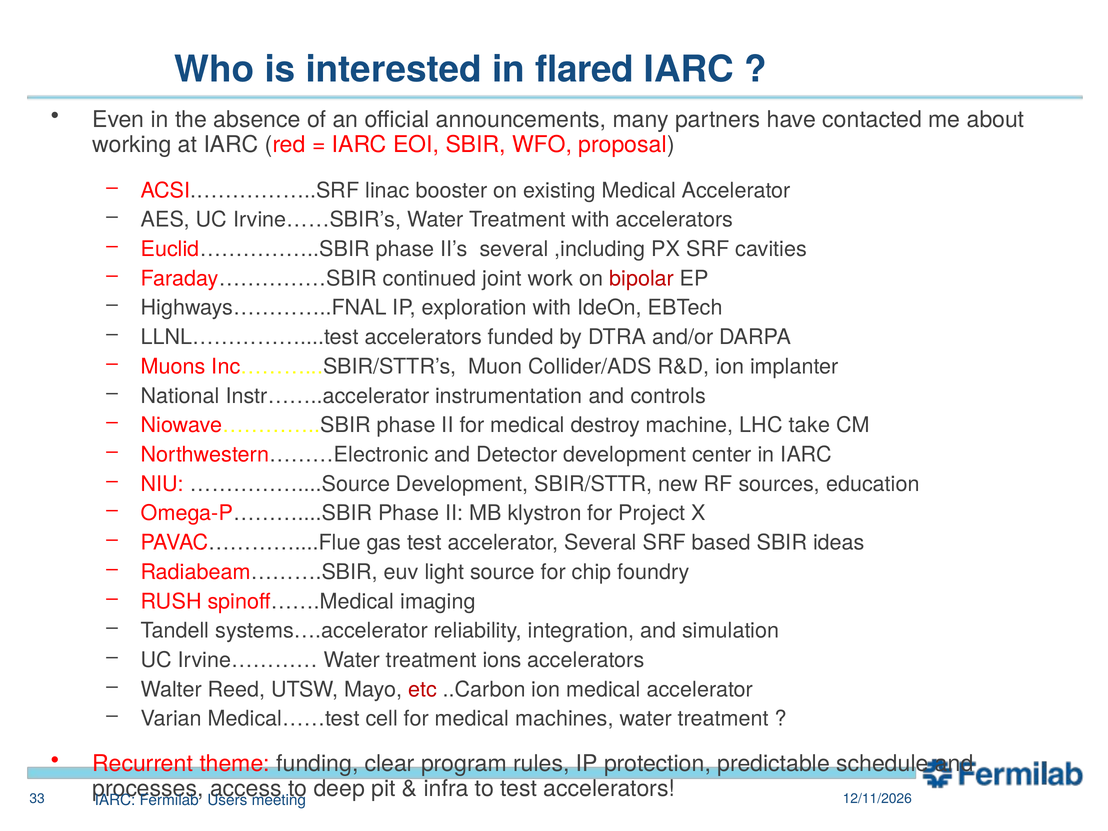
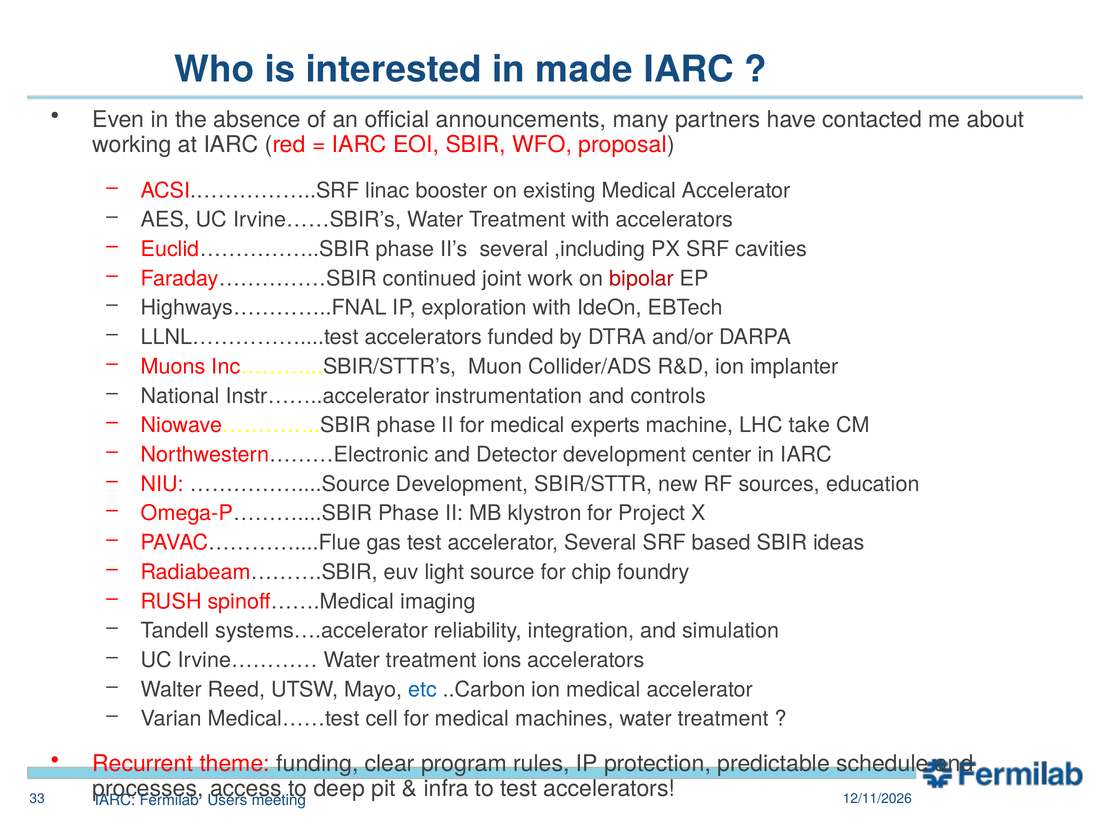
flared: flared -> made
destroy: destroy -> experts
etc colour: red -> blue
